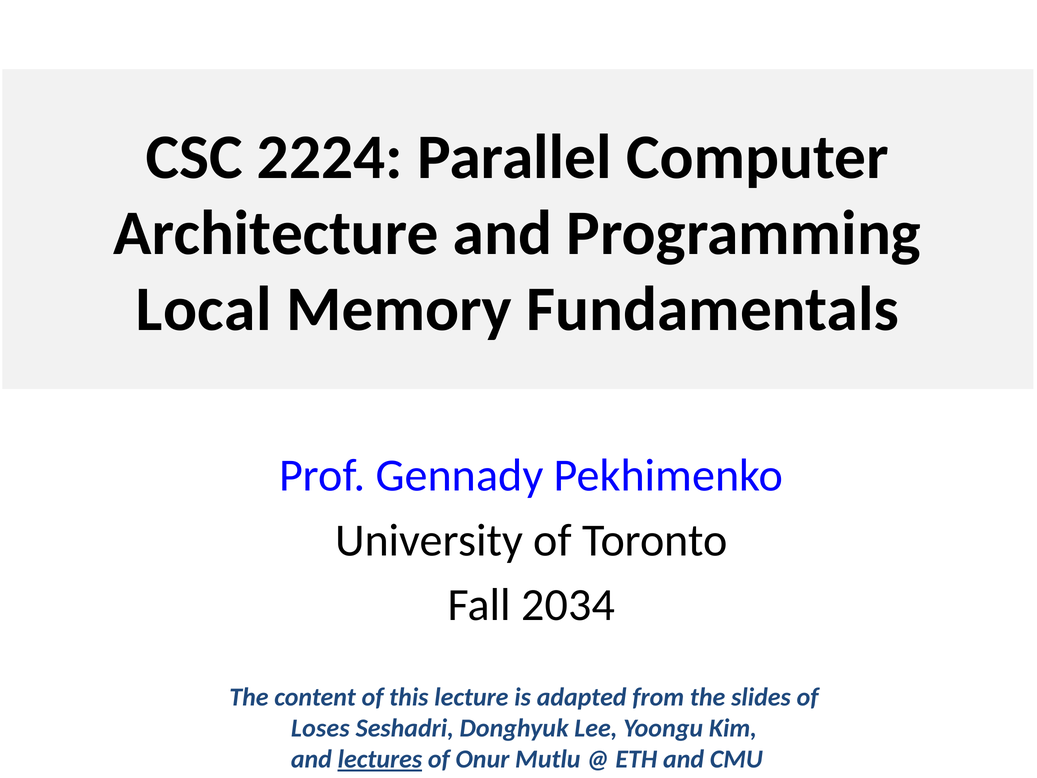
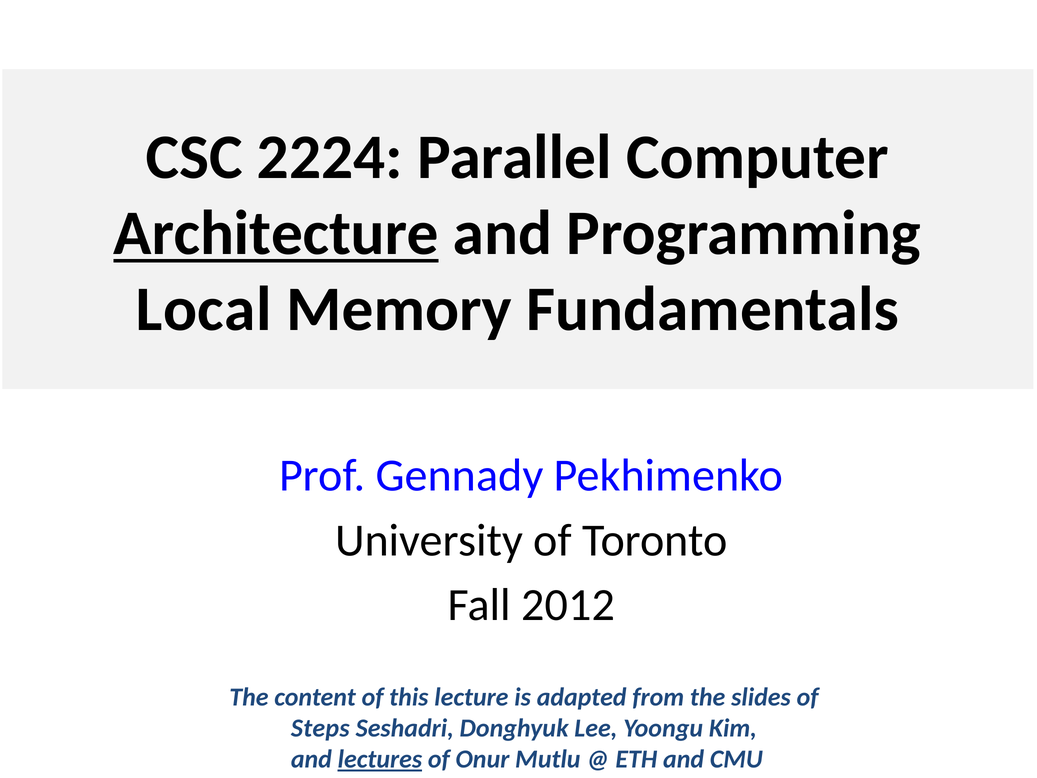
Architecture underline: none -> present
2034: 2034 -> 2012
Loses: Loses -> Steps
